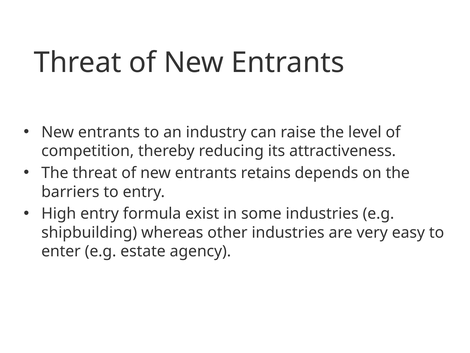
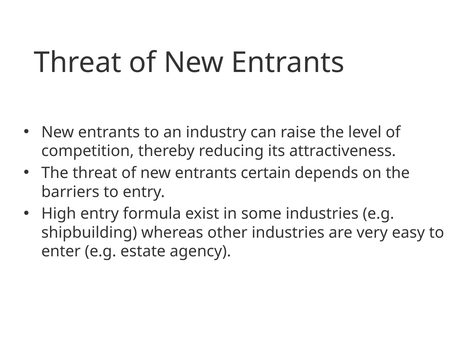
retains: retains -> certain
